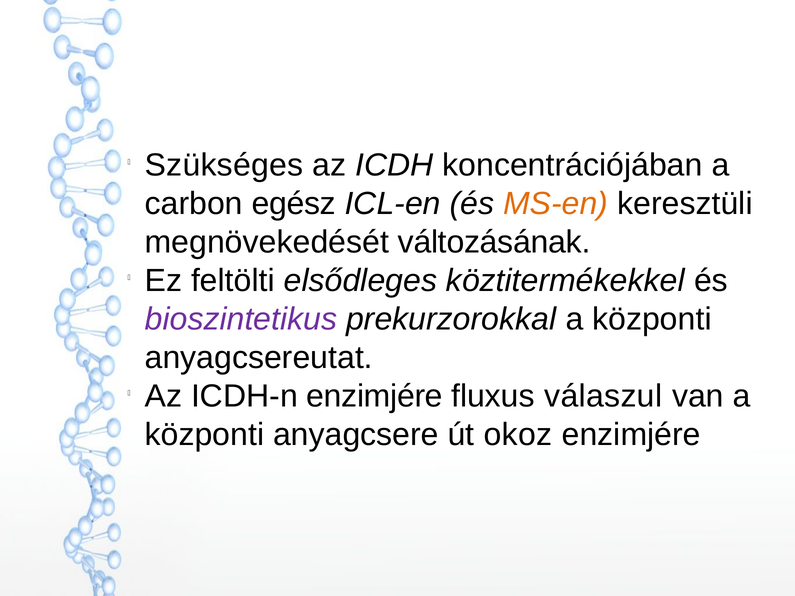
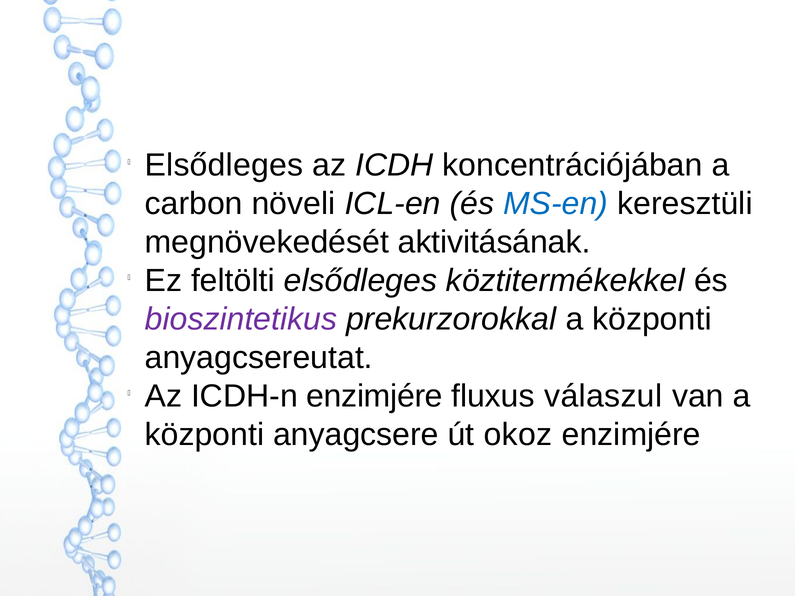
Szükséges at (224, 165): Szükséges -> Elsődleges
egész: egész -> növeli
MS-en colour: orange -> blue
változásának: változásának -> aktivitásának
